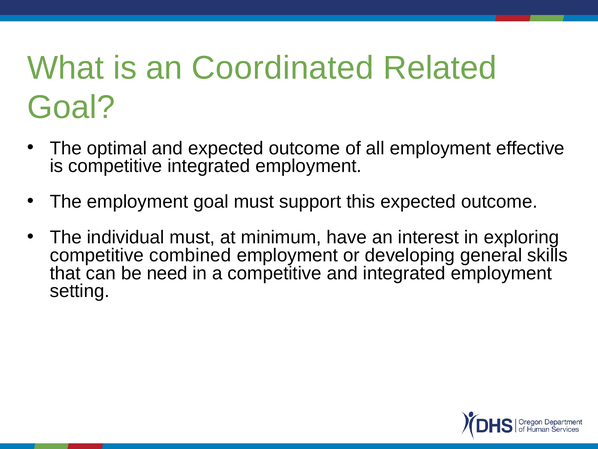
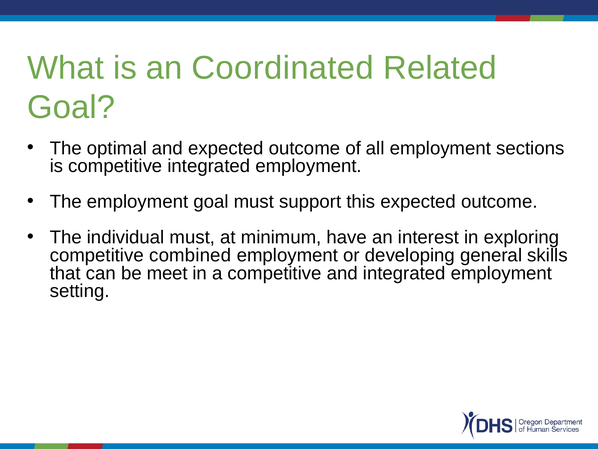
effective: effective -> sections
need: need -> meet
